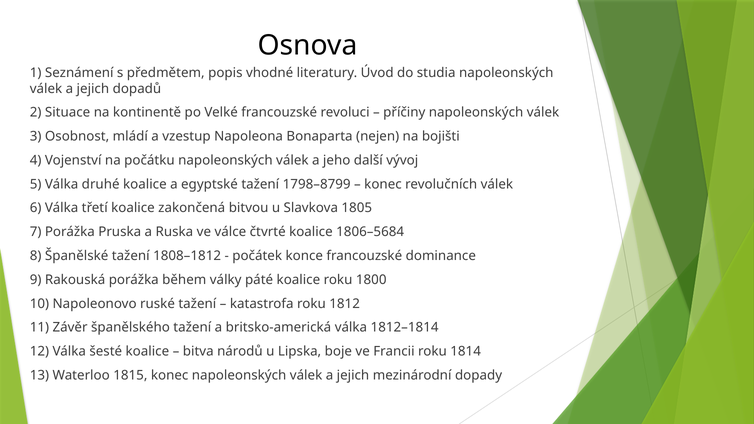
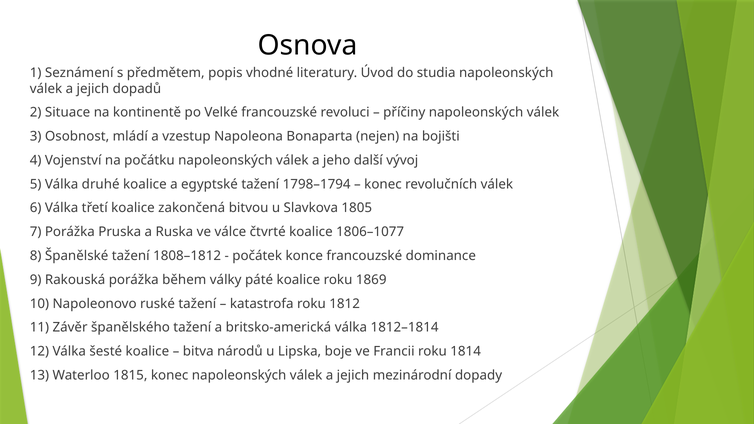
1798–8799: 1798–8799 -> 1798–1794
1806–5684: 1806–5684 -> 1806–1077
1800: 1800 -> 1869
